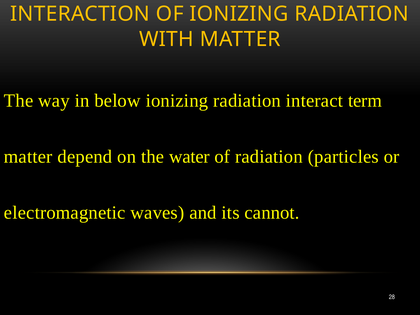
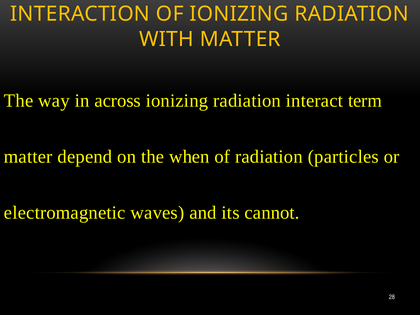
below: below -> across
water: water -> when
